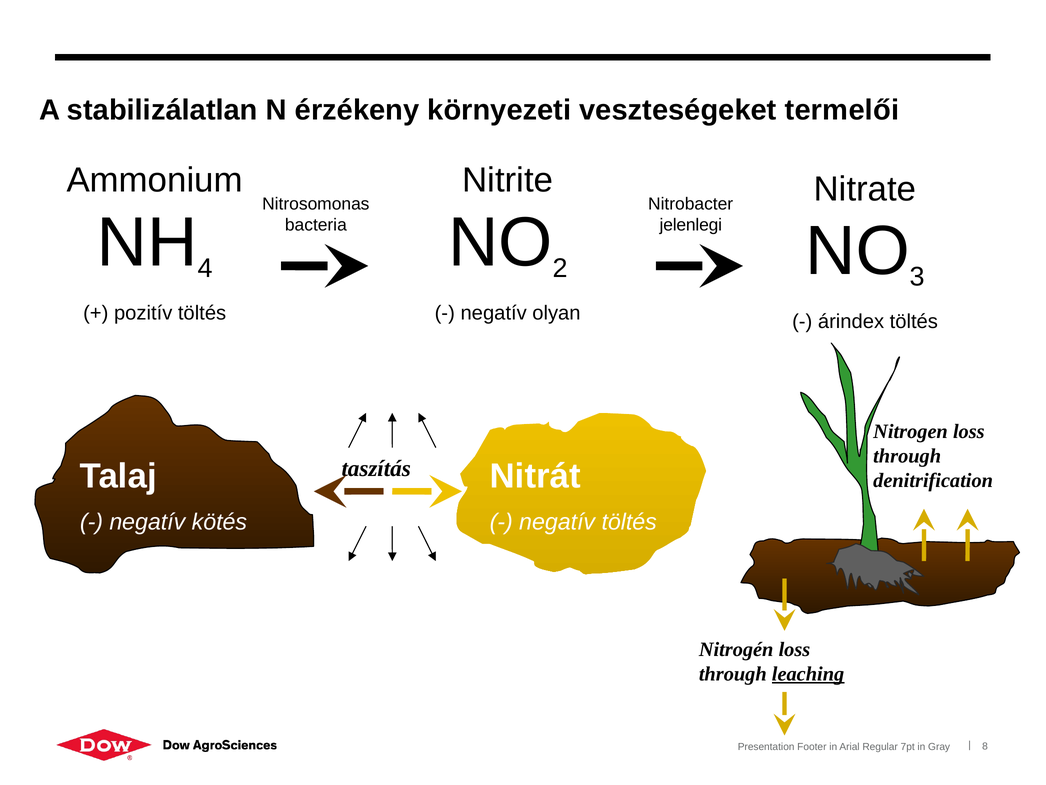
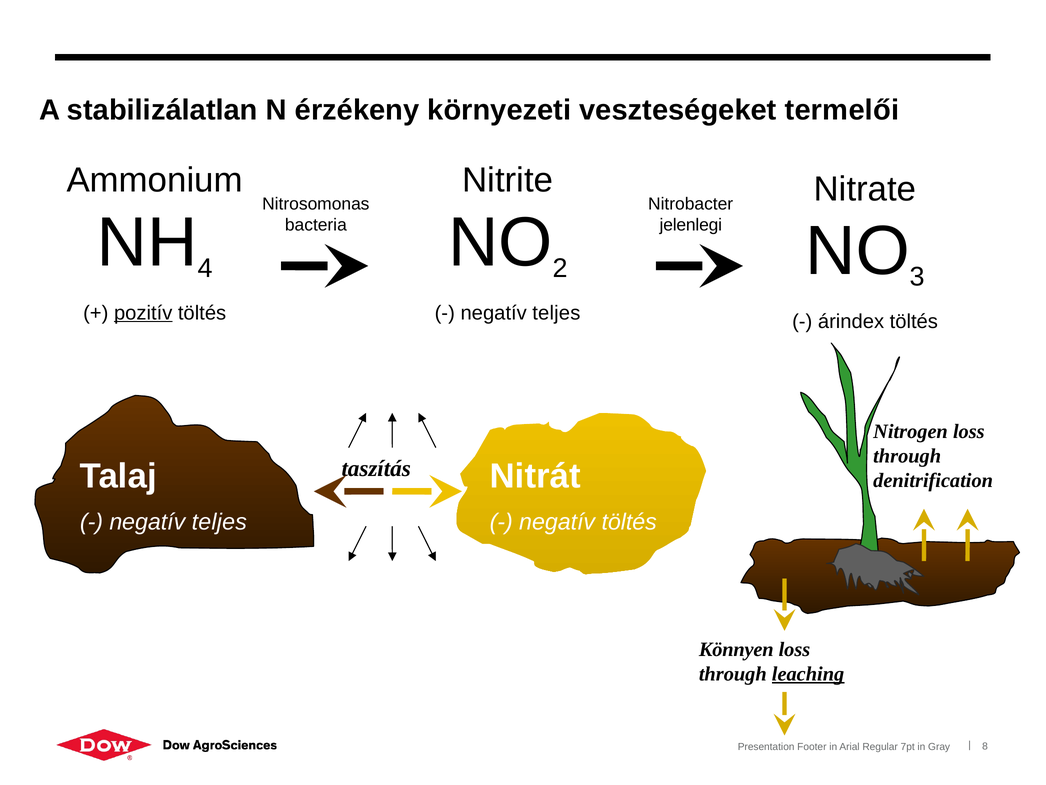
pozitív underline: none -> present
olyan at (556, 313): olyan -> teljes
kötés at (219, 522): kötés -> teljes
Nitrogén: Nitrogén -> Könnyen
